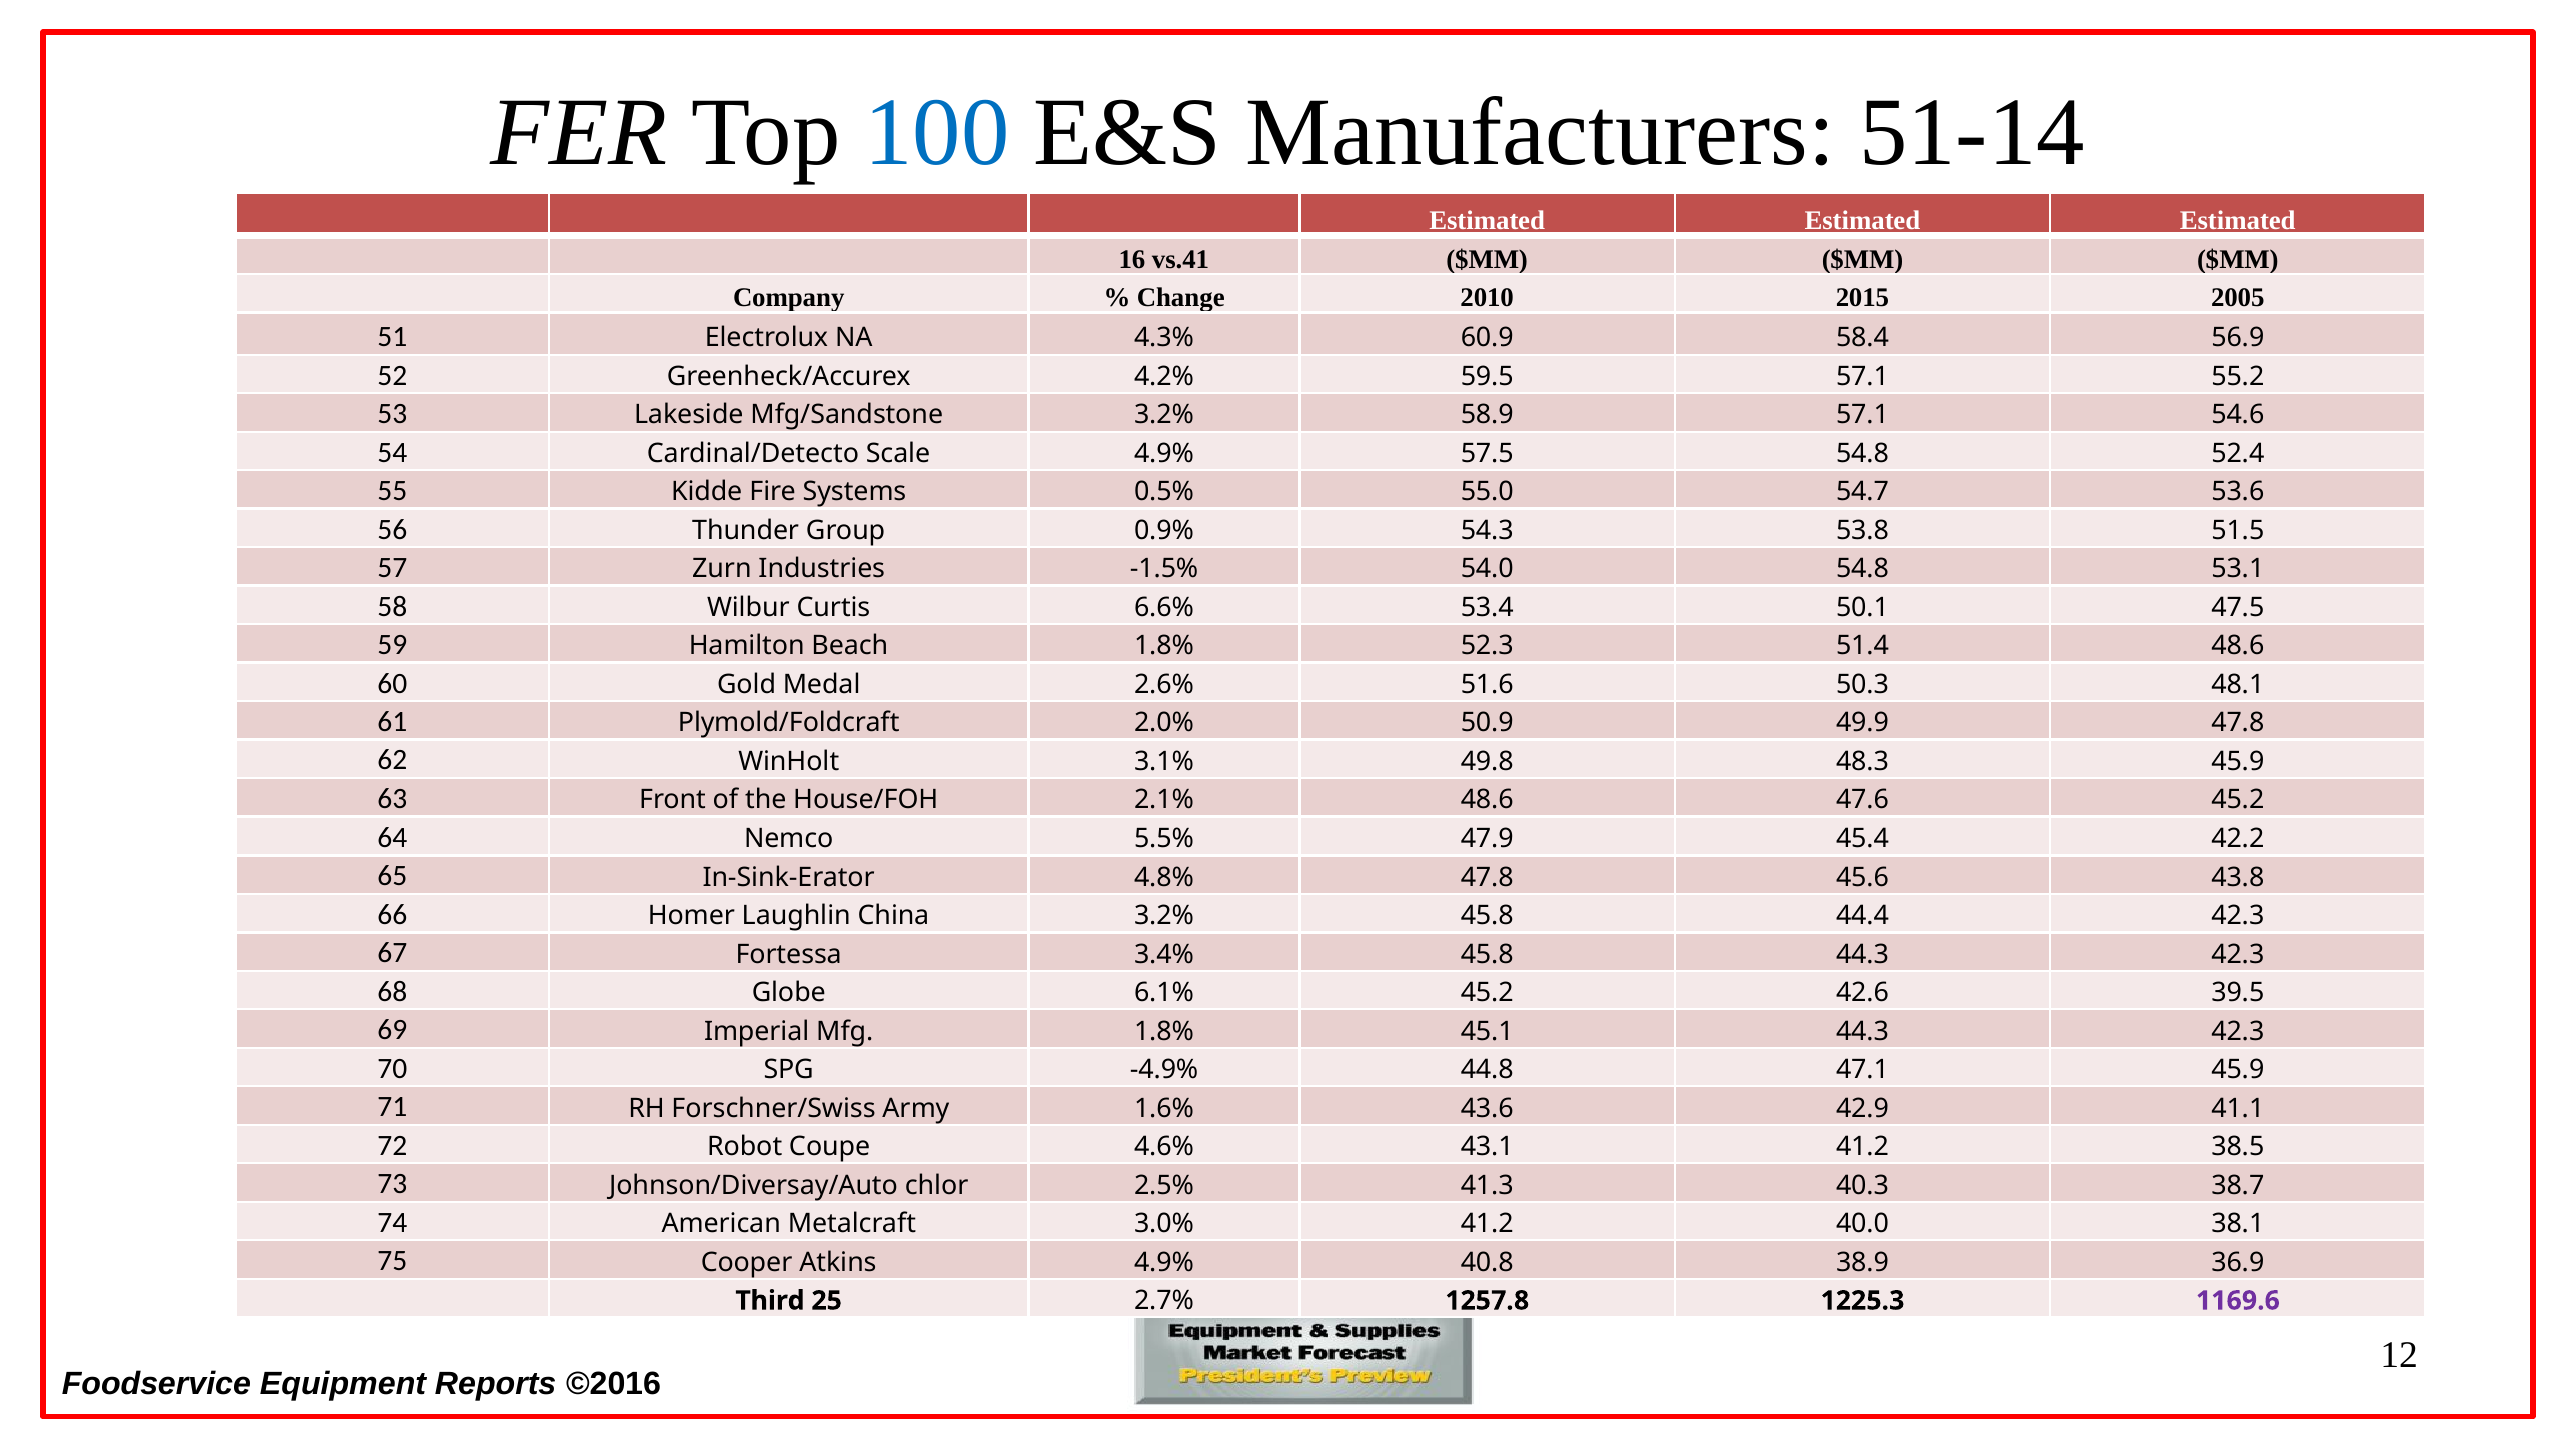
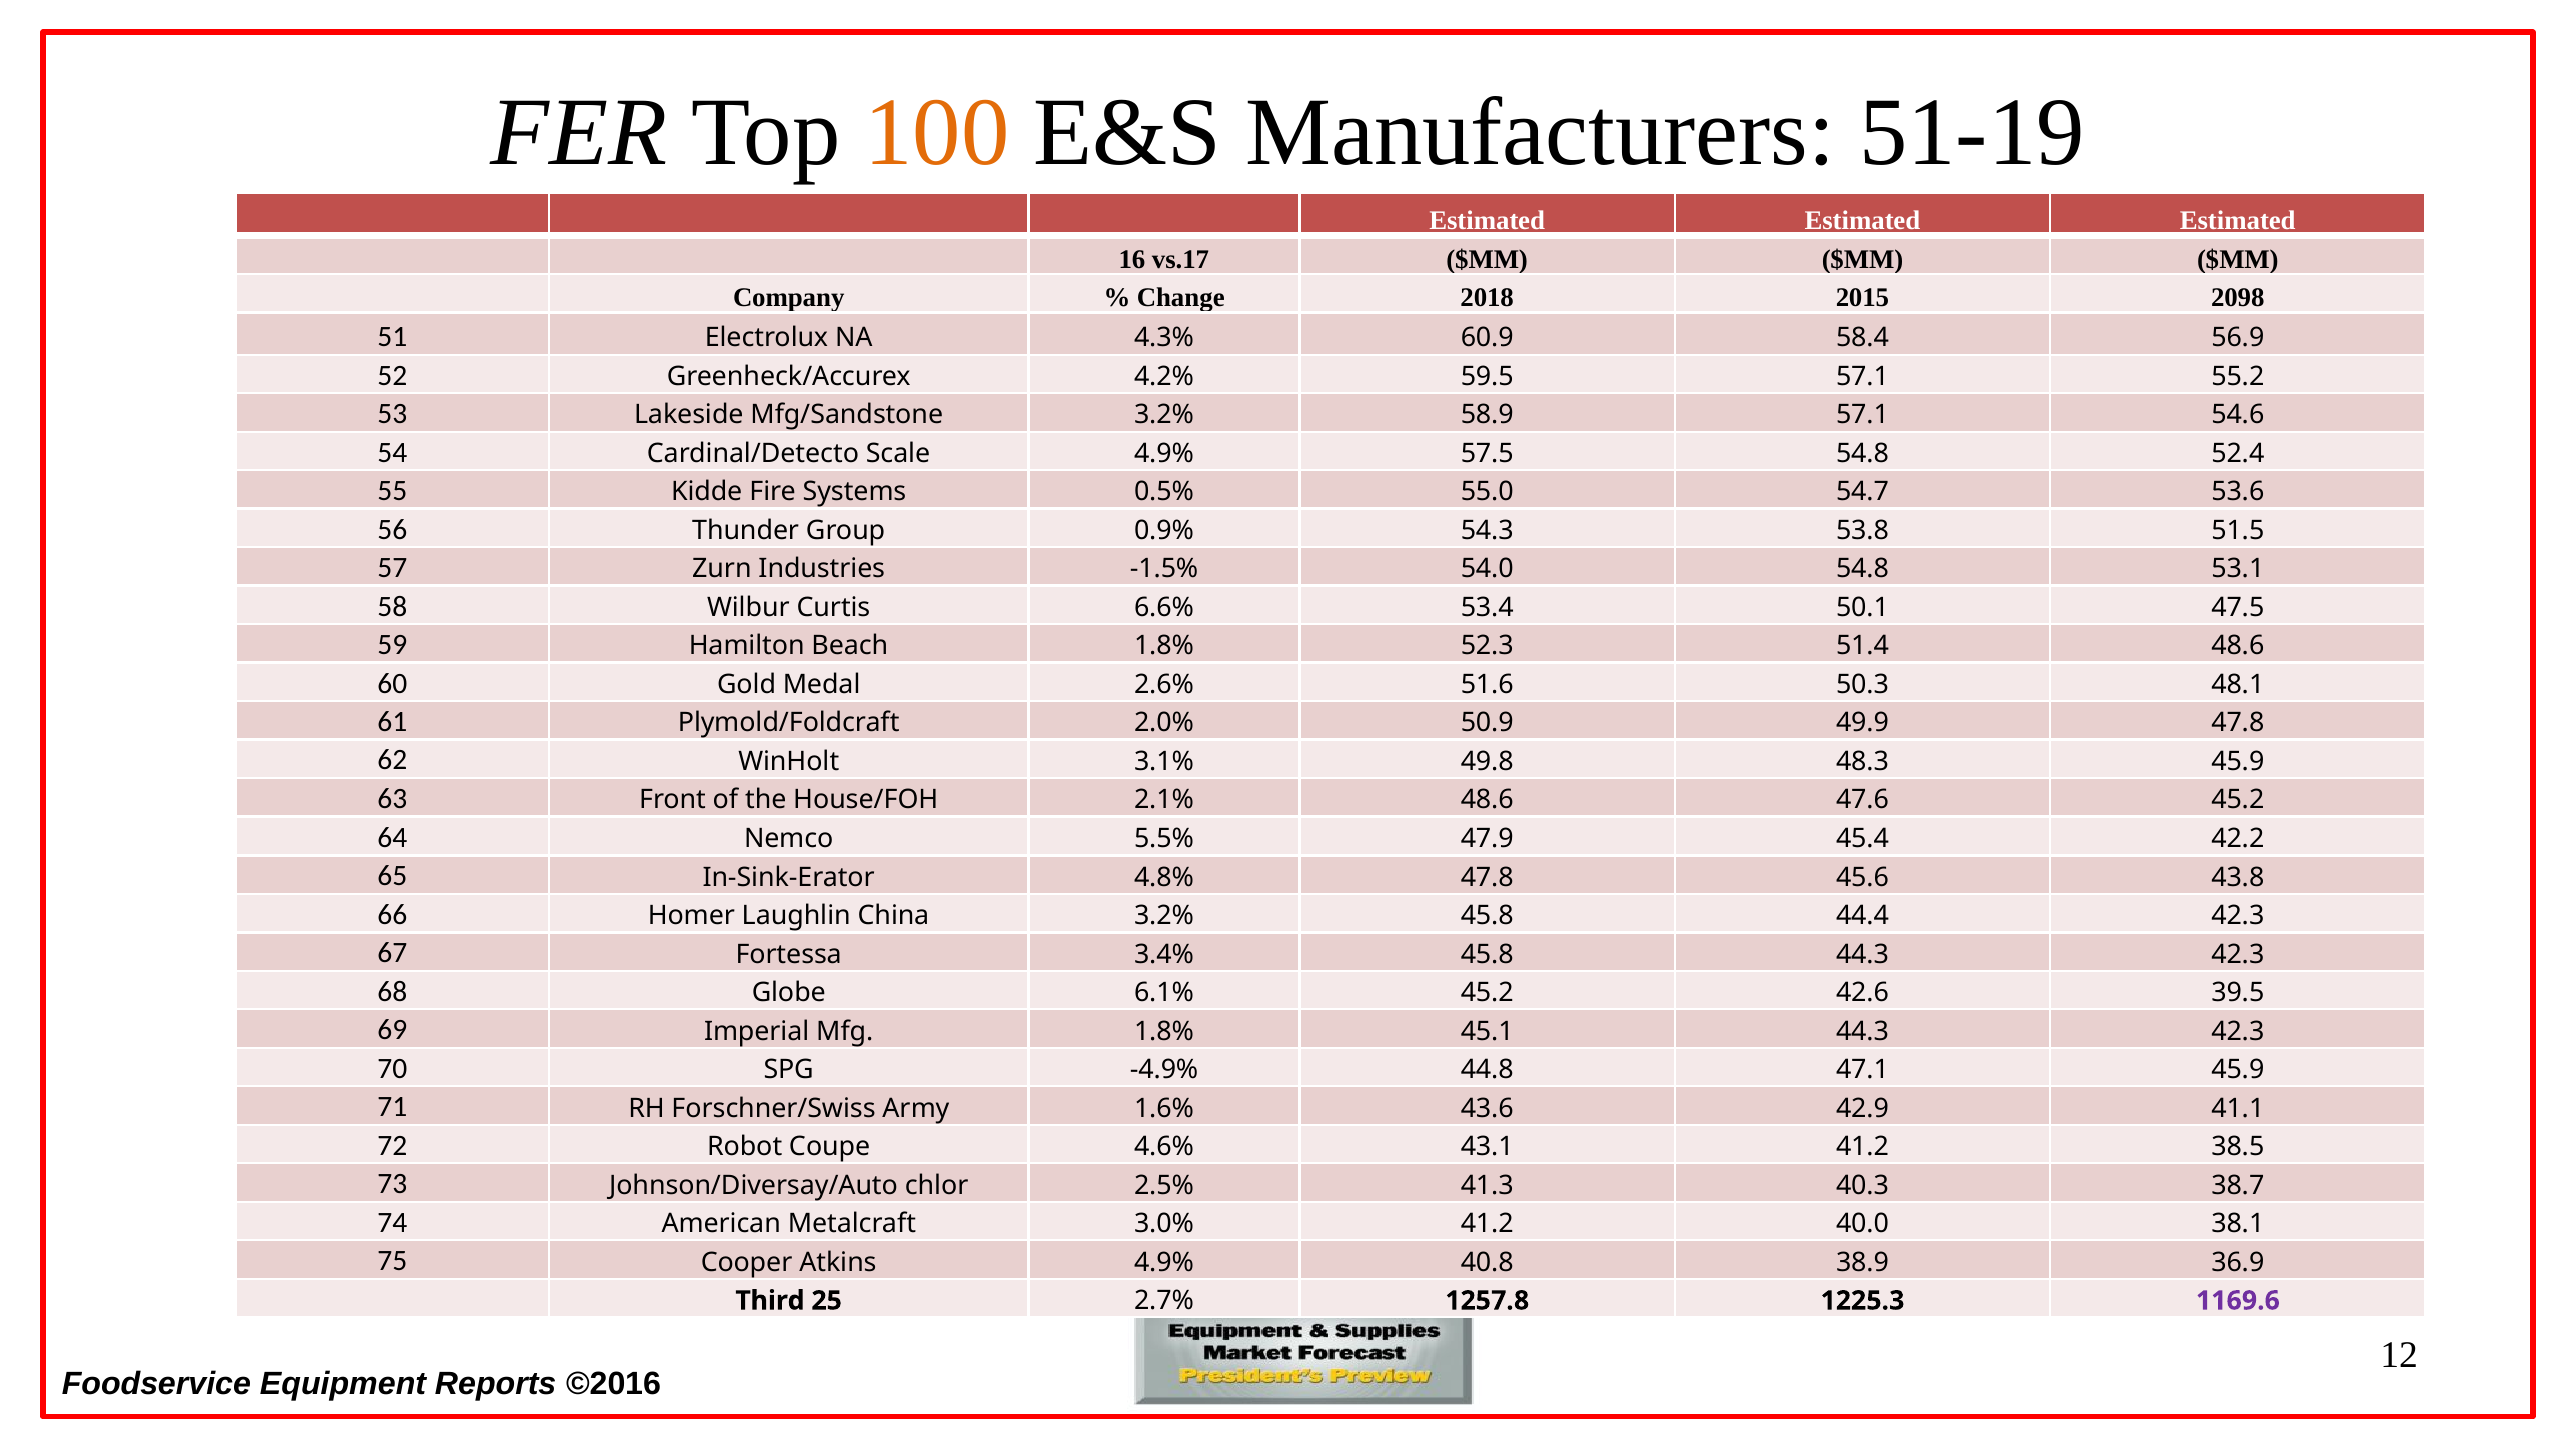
100 colour: blue -> orange
51-14: 51-14 -> 51-19
vs.41: vs.41 -> vs.17
2010: 2010 -> 2018
2005: 2005 -> 2098
